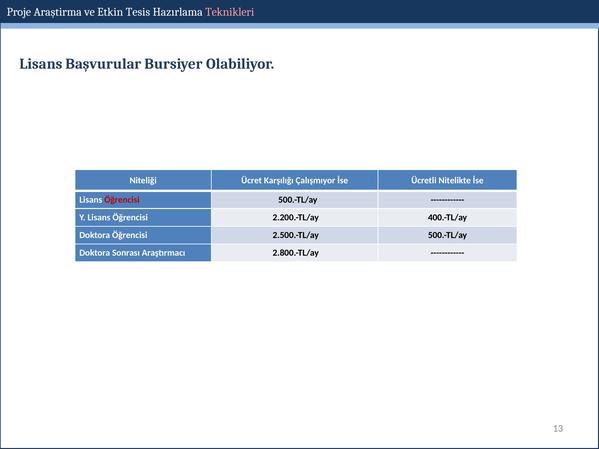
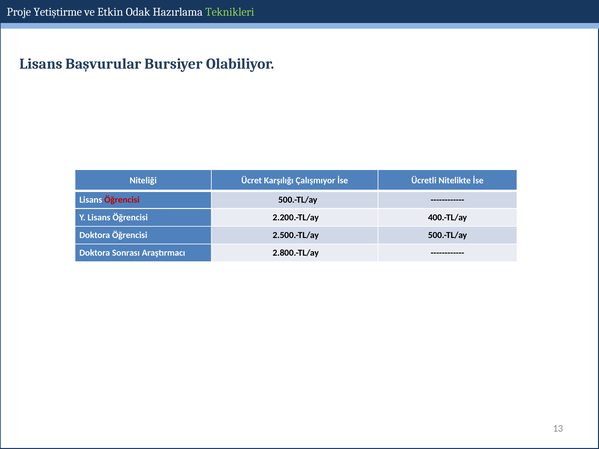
Araştirma: Araştirma -> Yetiştirme
Tesis: Tesis -> Odak
Teknikleri colour: pink -> light green
